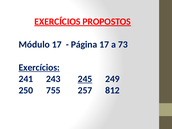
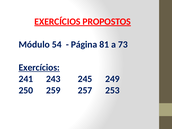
Módulo 17: 17 -> 54
Página 17: 17 -> 81
245 underline: present -> none
755: 755 -> 259
812: 812 -> 253
